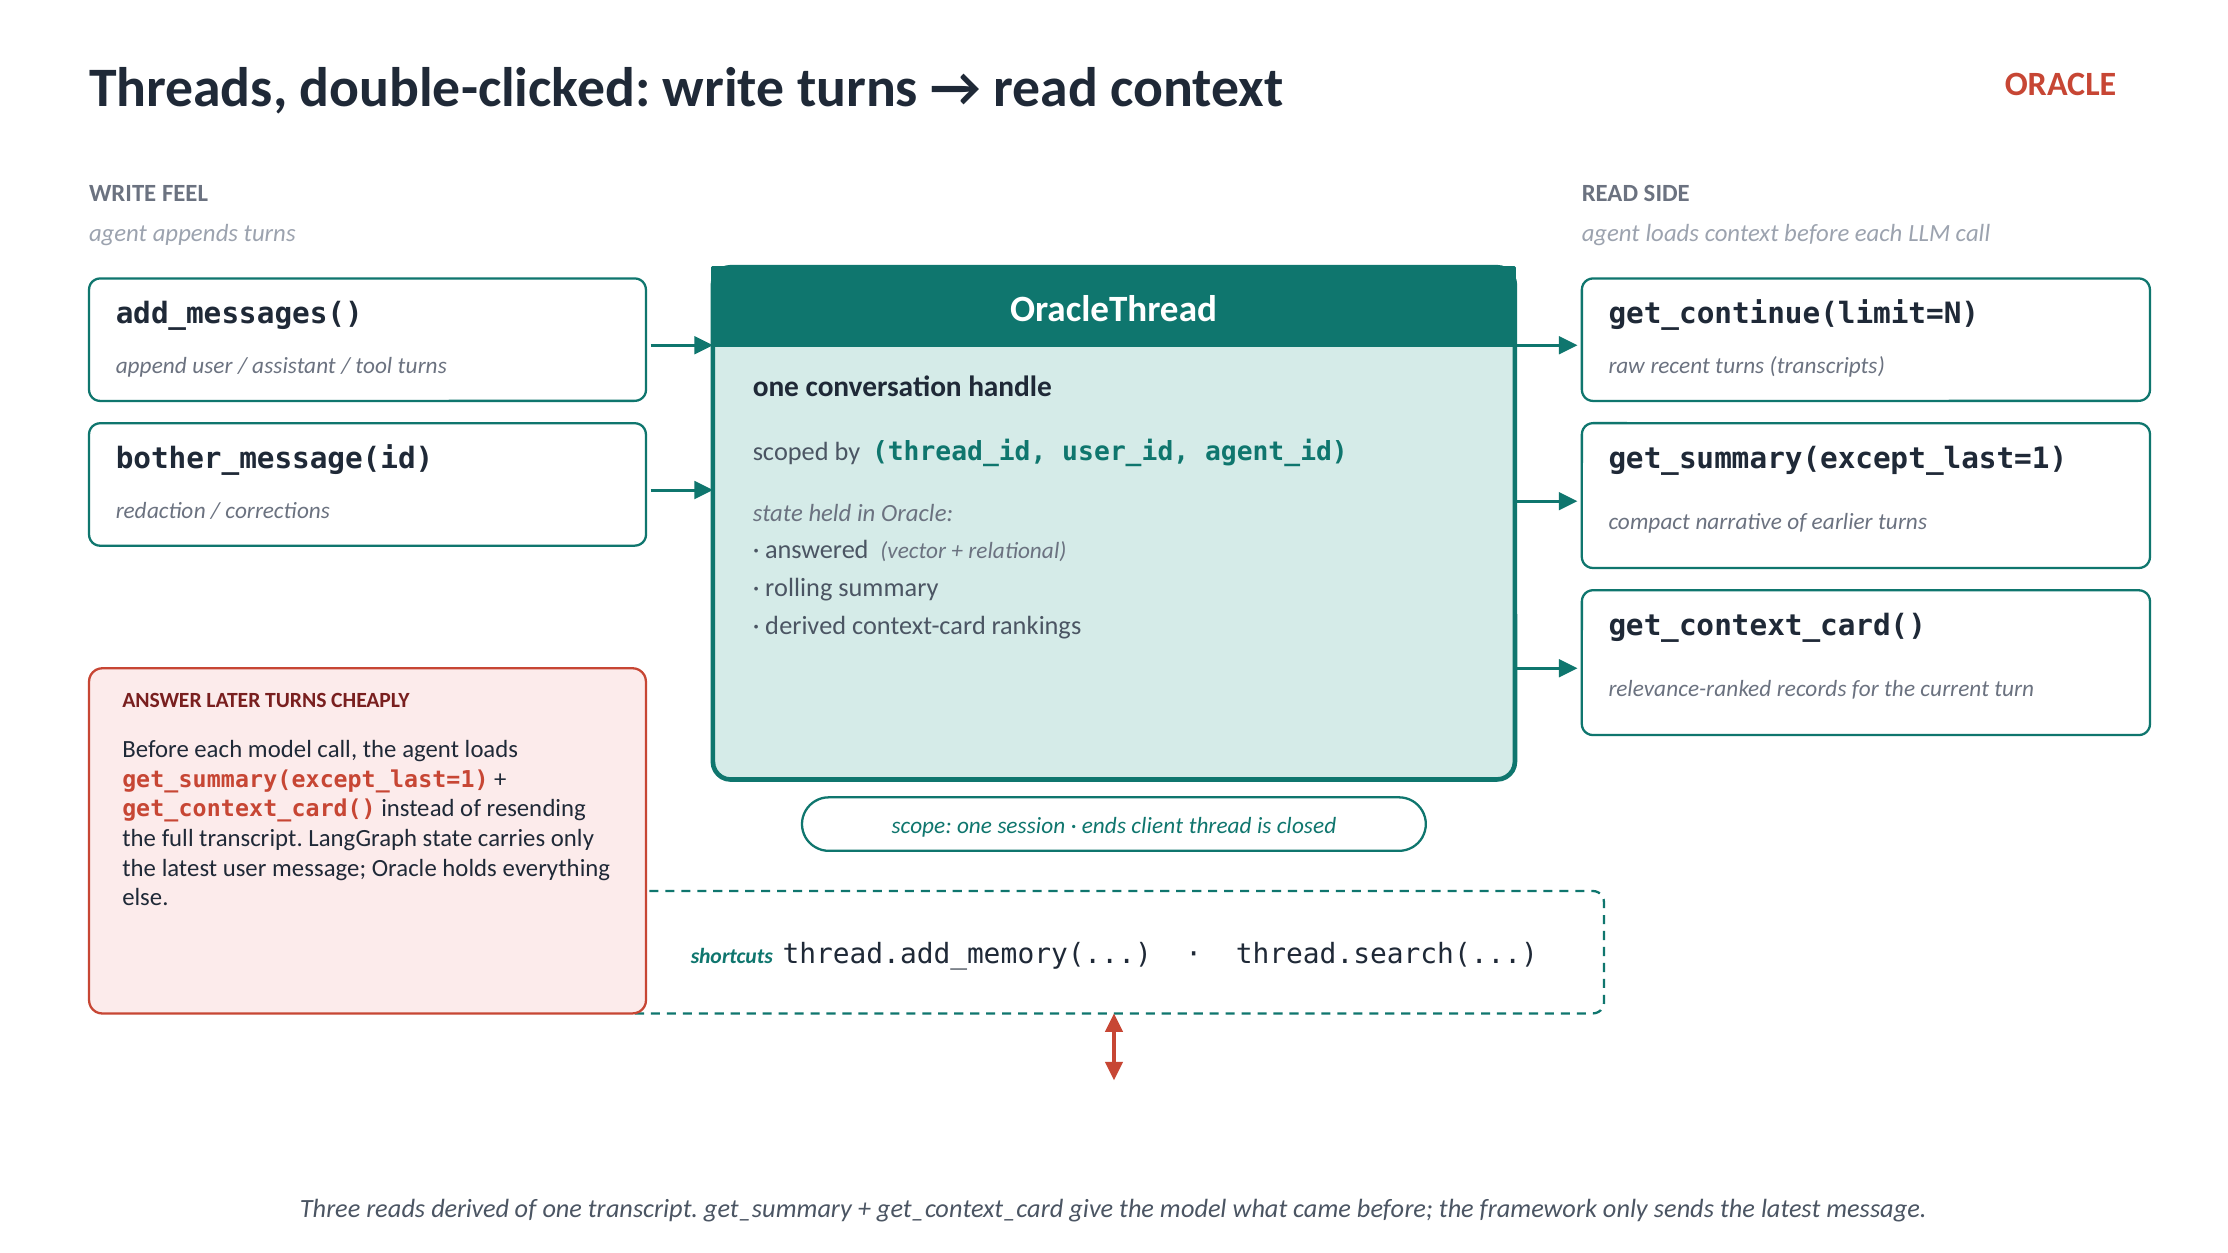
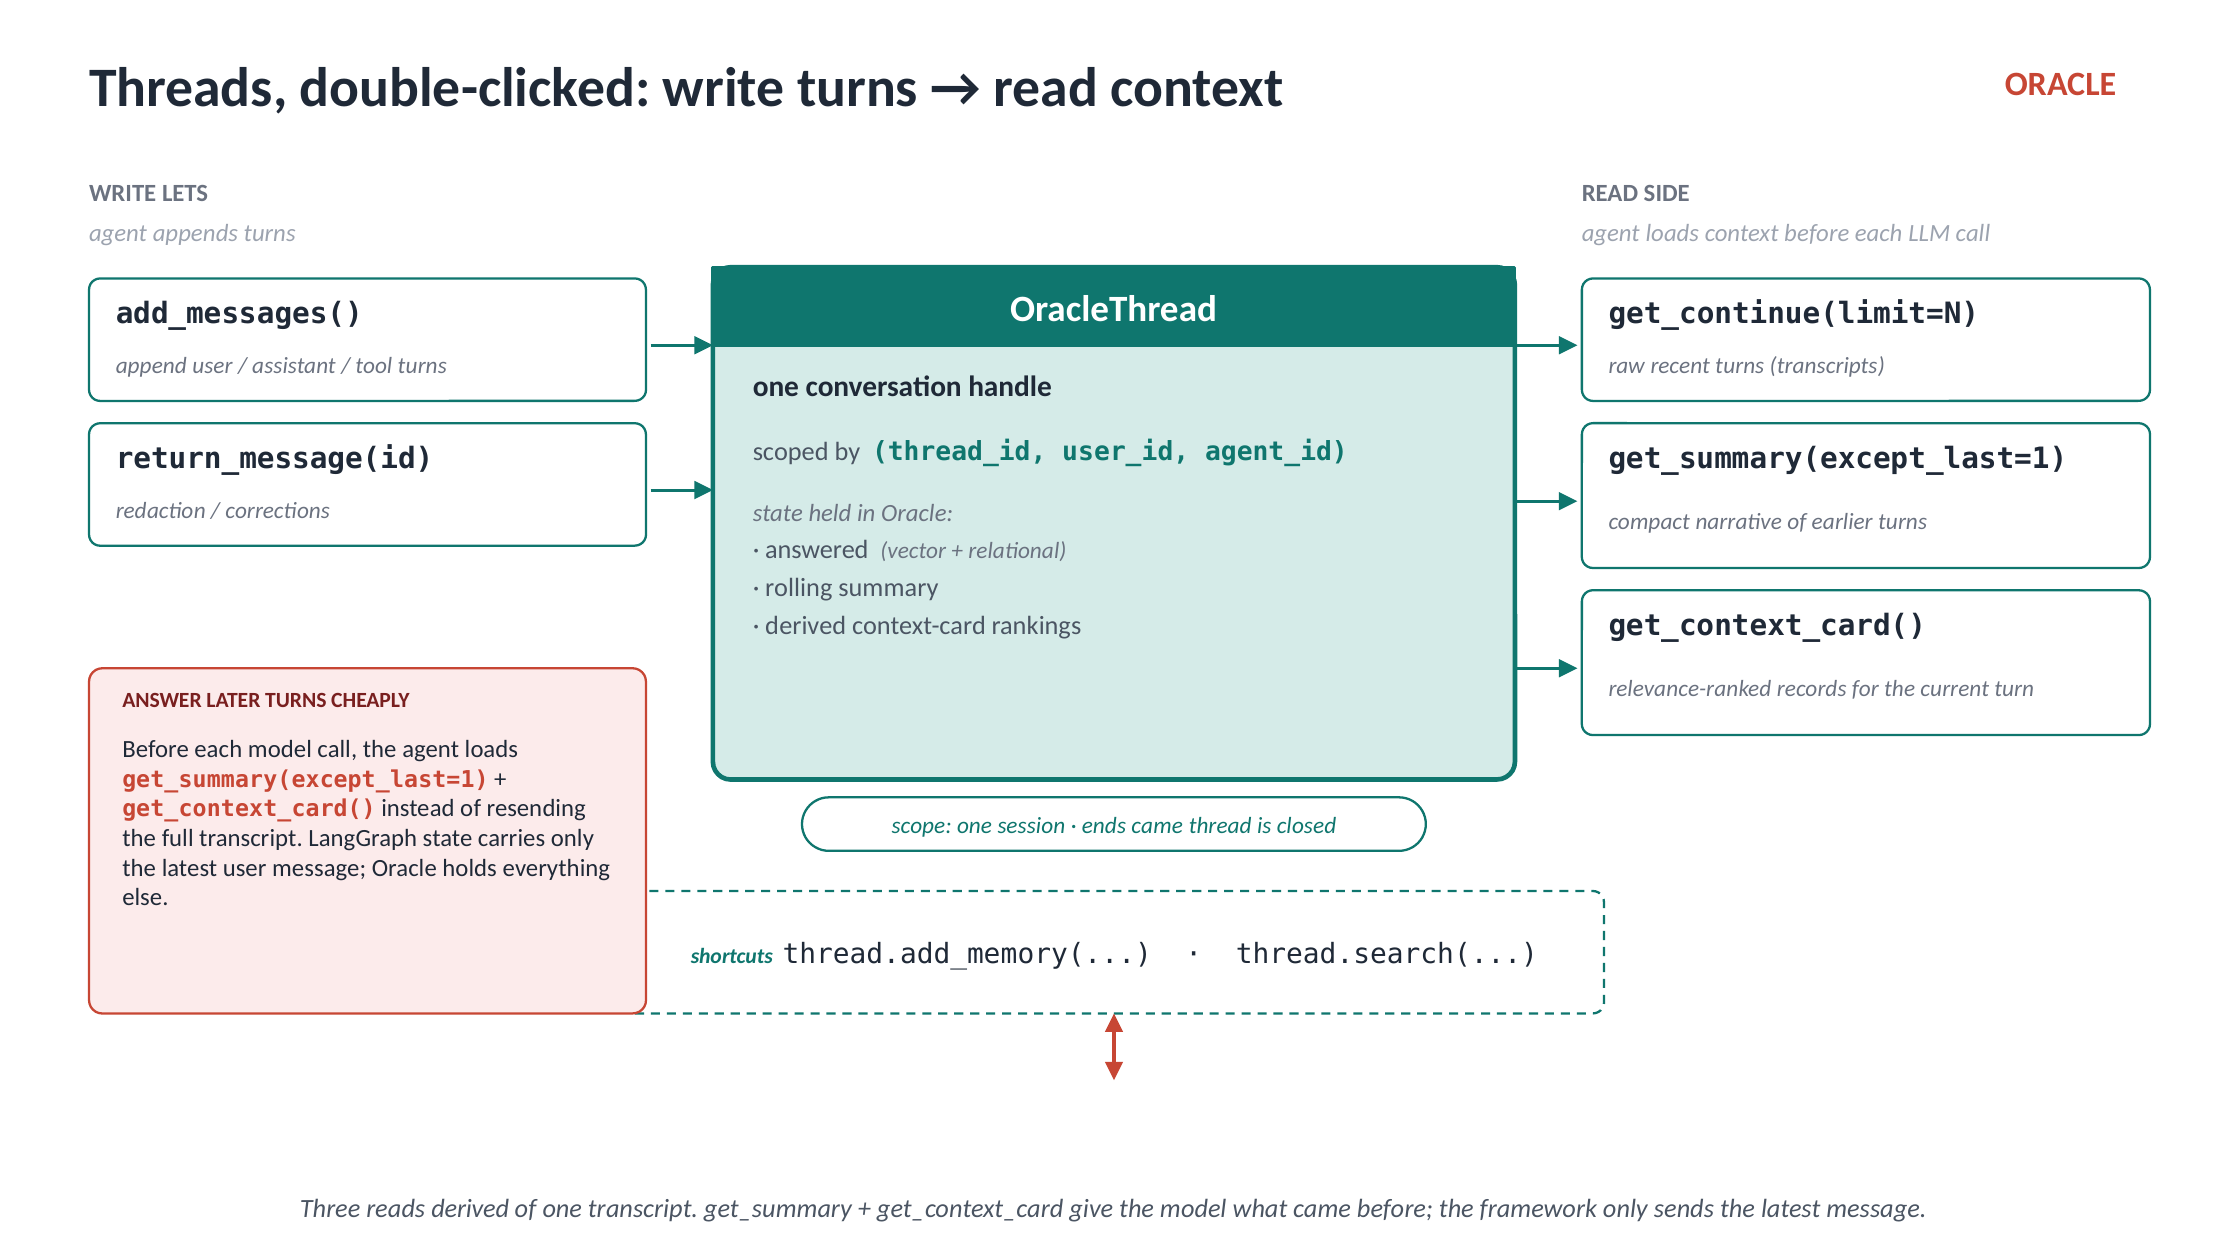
FEEL: FEEL -> LETS
bother_message(id: bother_message(id -> return_message(id
ends client: client -> came
